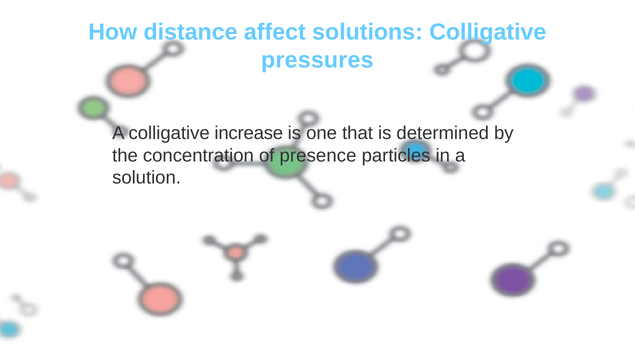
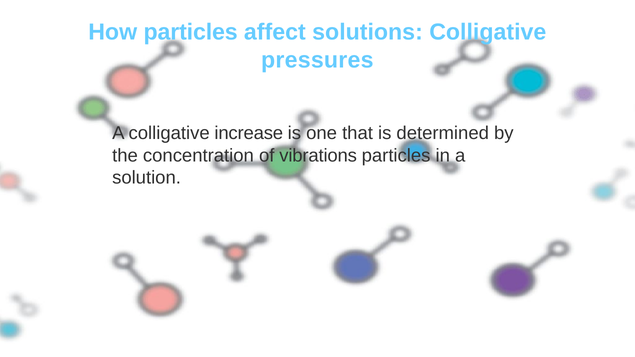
How distance: distance -> particles
presence: presence -> vibrations
